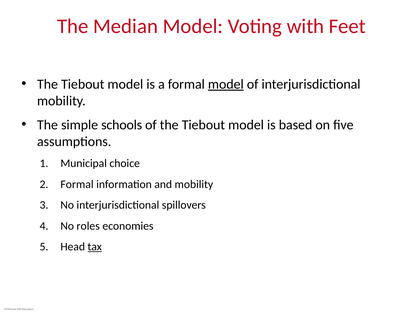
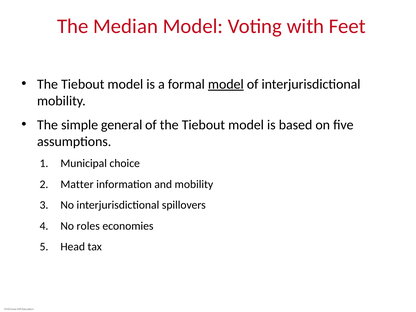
schools: schools -> general
Formal at (77, 184): Formal -> Matter
tax underline: present -> none
